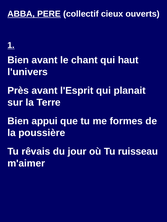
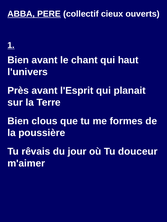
appui: appui -> clous
ruisseau: ruisseau -> douceur
